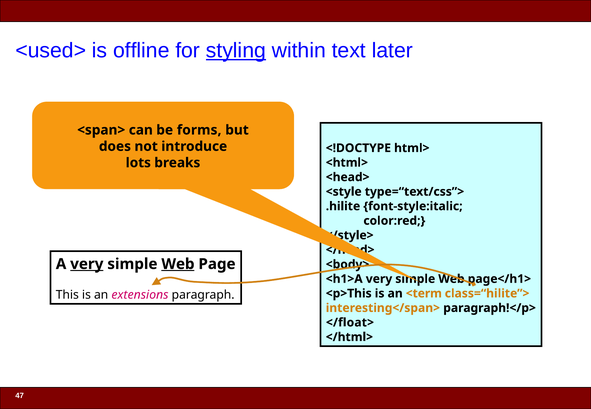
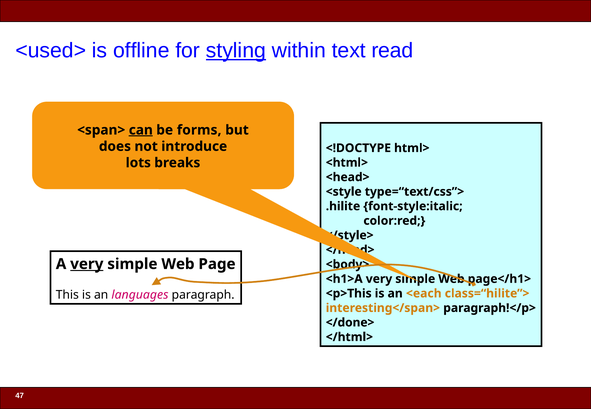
later: later -> read
can underline: none -> present
Web at (178, 264) underline: present -> none
extensions: extensions -> languages
<term: <term -> <each
</float>: </float> -> </done>
